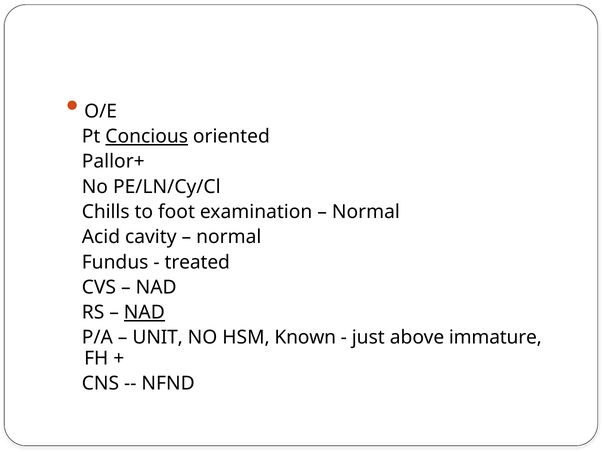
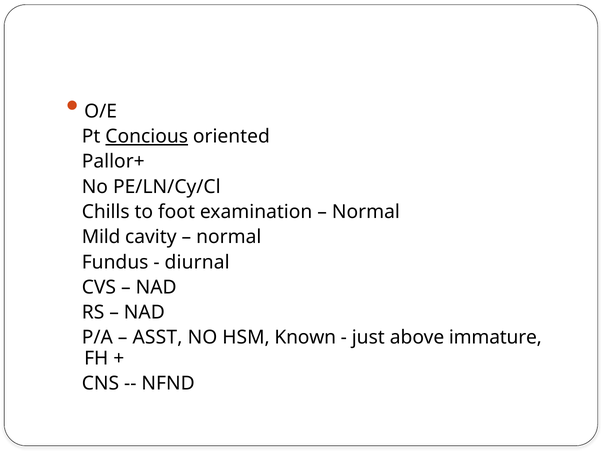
Acid: Acid -> Mild
treated: treated -> diurnal
NAD at (144, 312) underline: present -> none
UNIT: UNIT -> ASST
